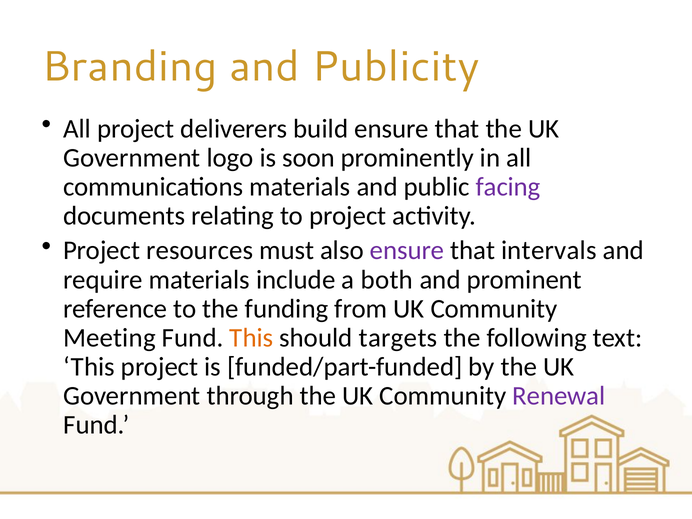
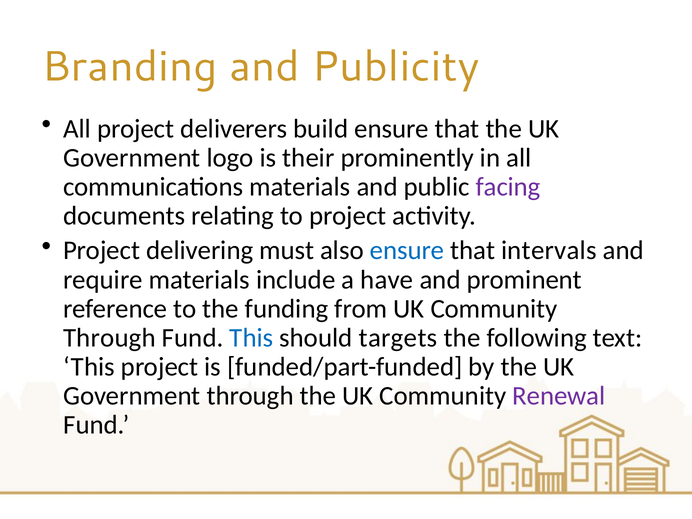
soon: soon -> their
resources: resources -> delivering
ensure at (407, 251) colour: purple -> blue
both: both -> have
Meeting at (109, 338): Meeting -> Through
This at (251, 338) colour: orange -> blue
